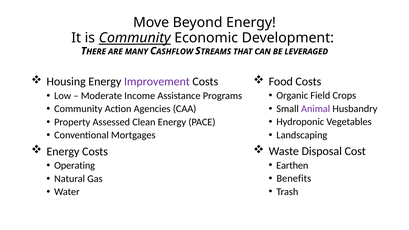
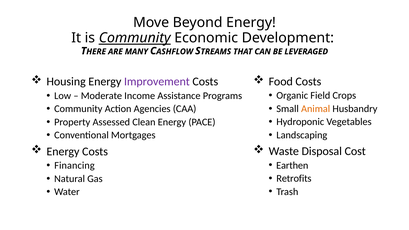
Animal colour: purple -> orange
Operating: Operating -> Financing
Benefits: Benefits -> Retrofits
